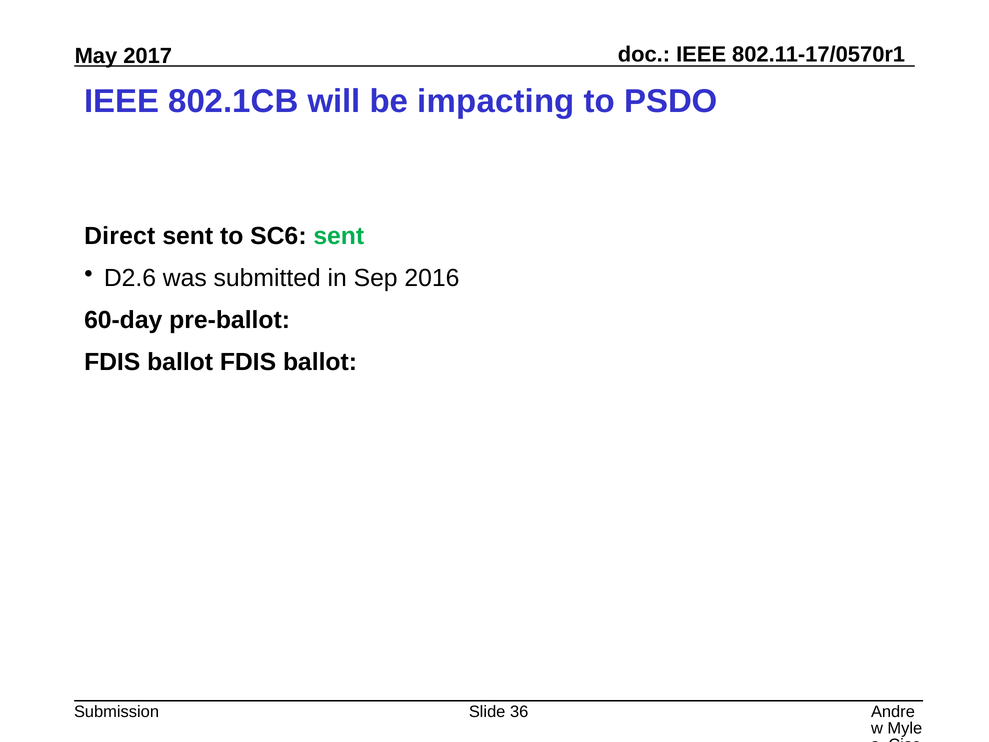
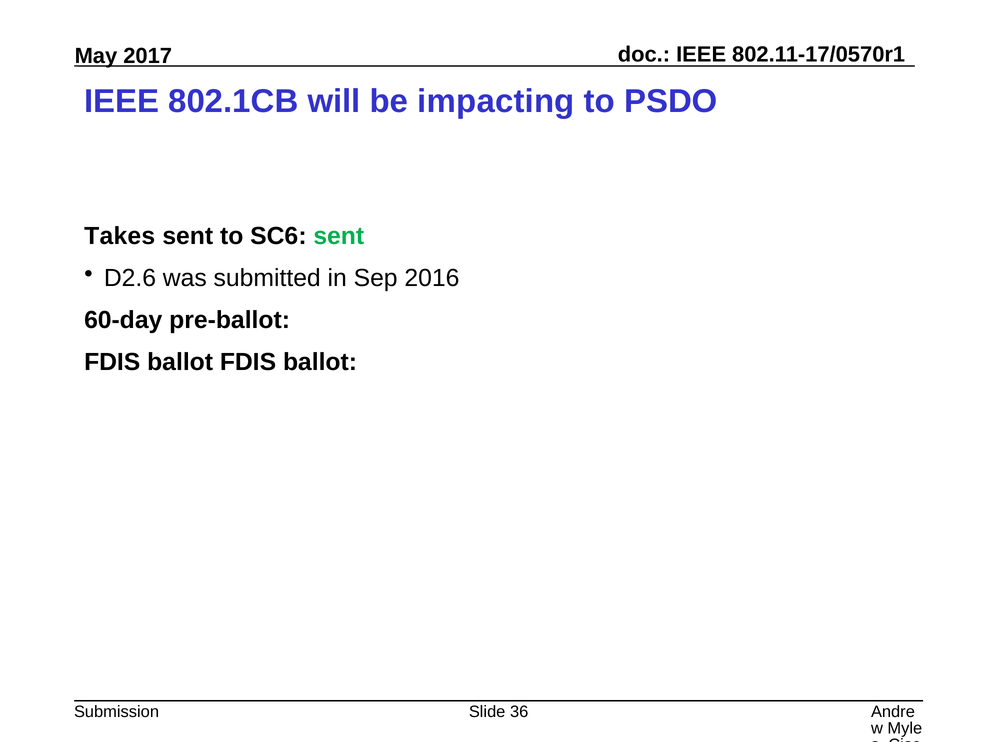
Direct: Direct -> Takes
